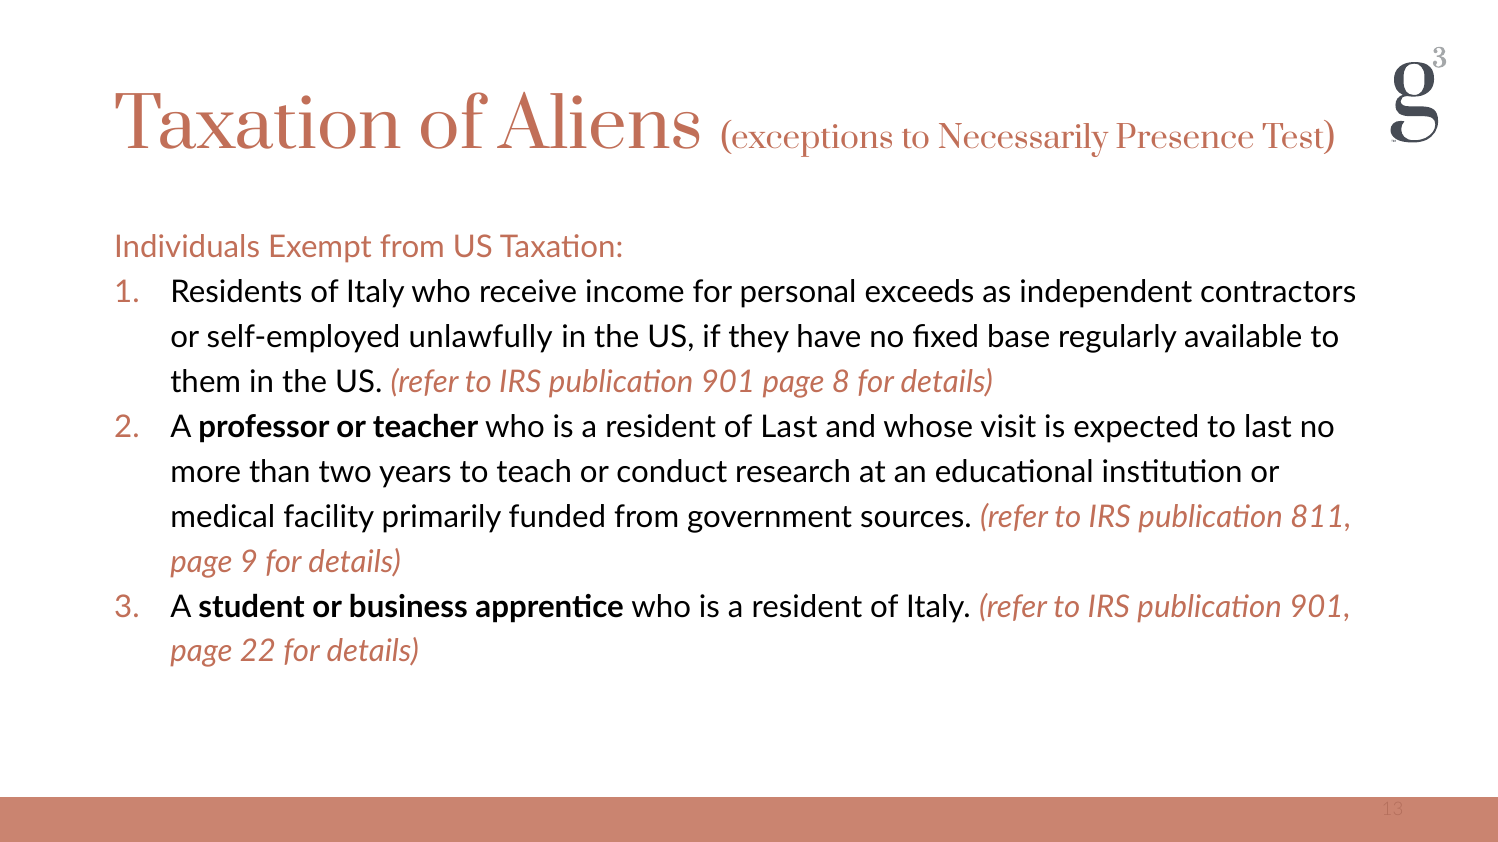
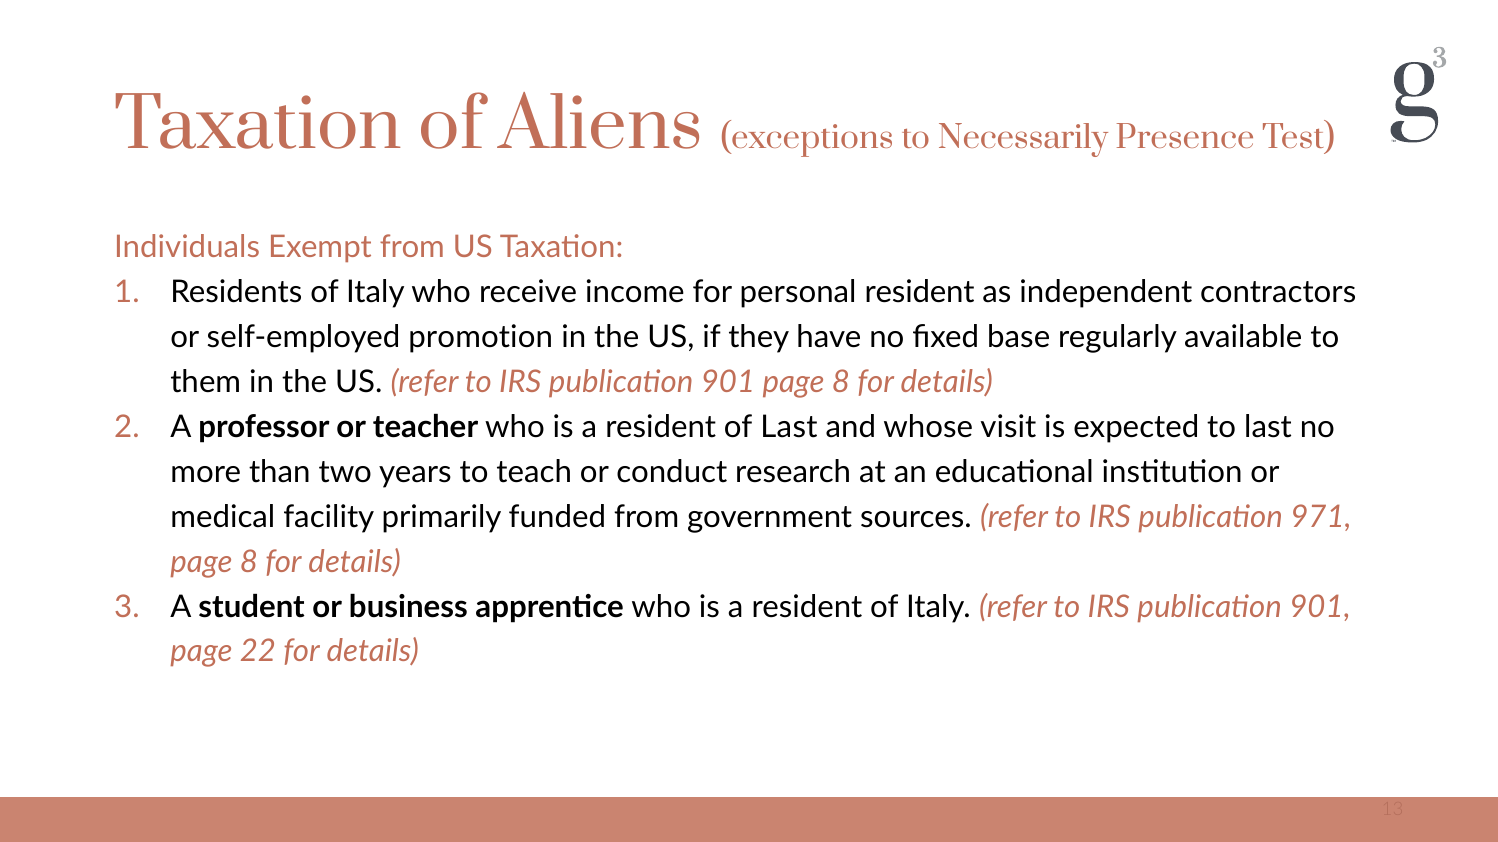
personal exceeds: exceeds -> resident
unlawfully: unlawfully -> promotion
811: 811 -> 971
9 at (249, 562): 9 -> 8
